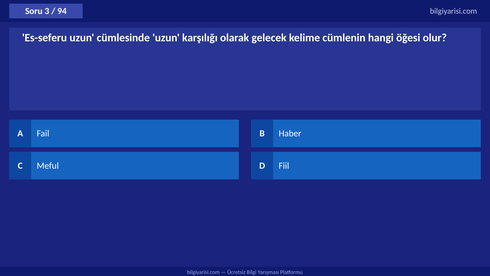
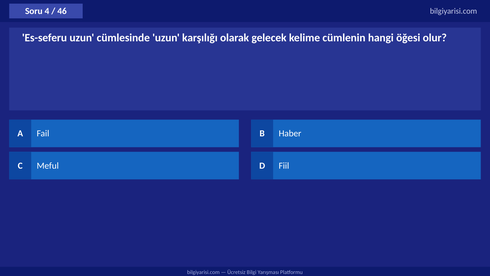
3: 3 -> 4
94: 94 -> 46
